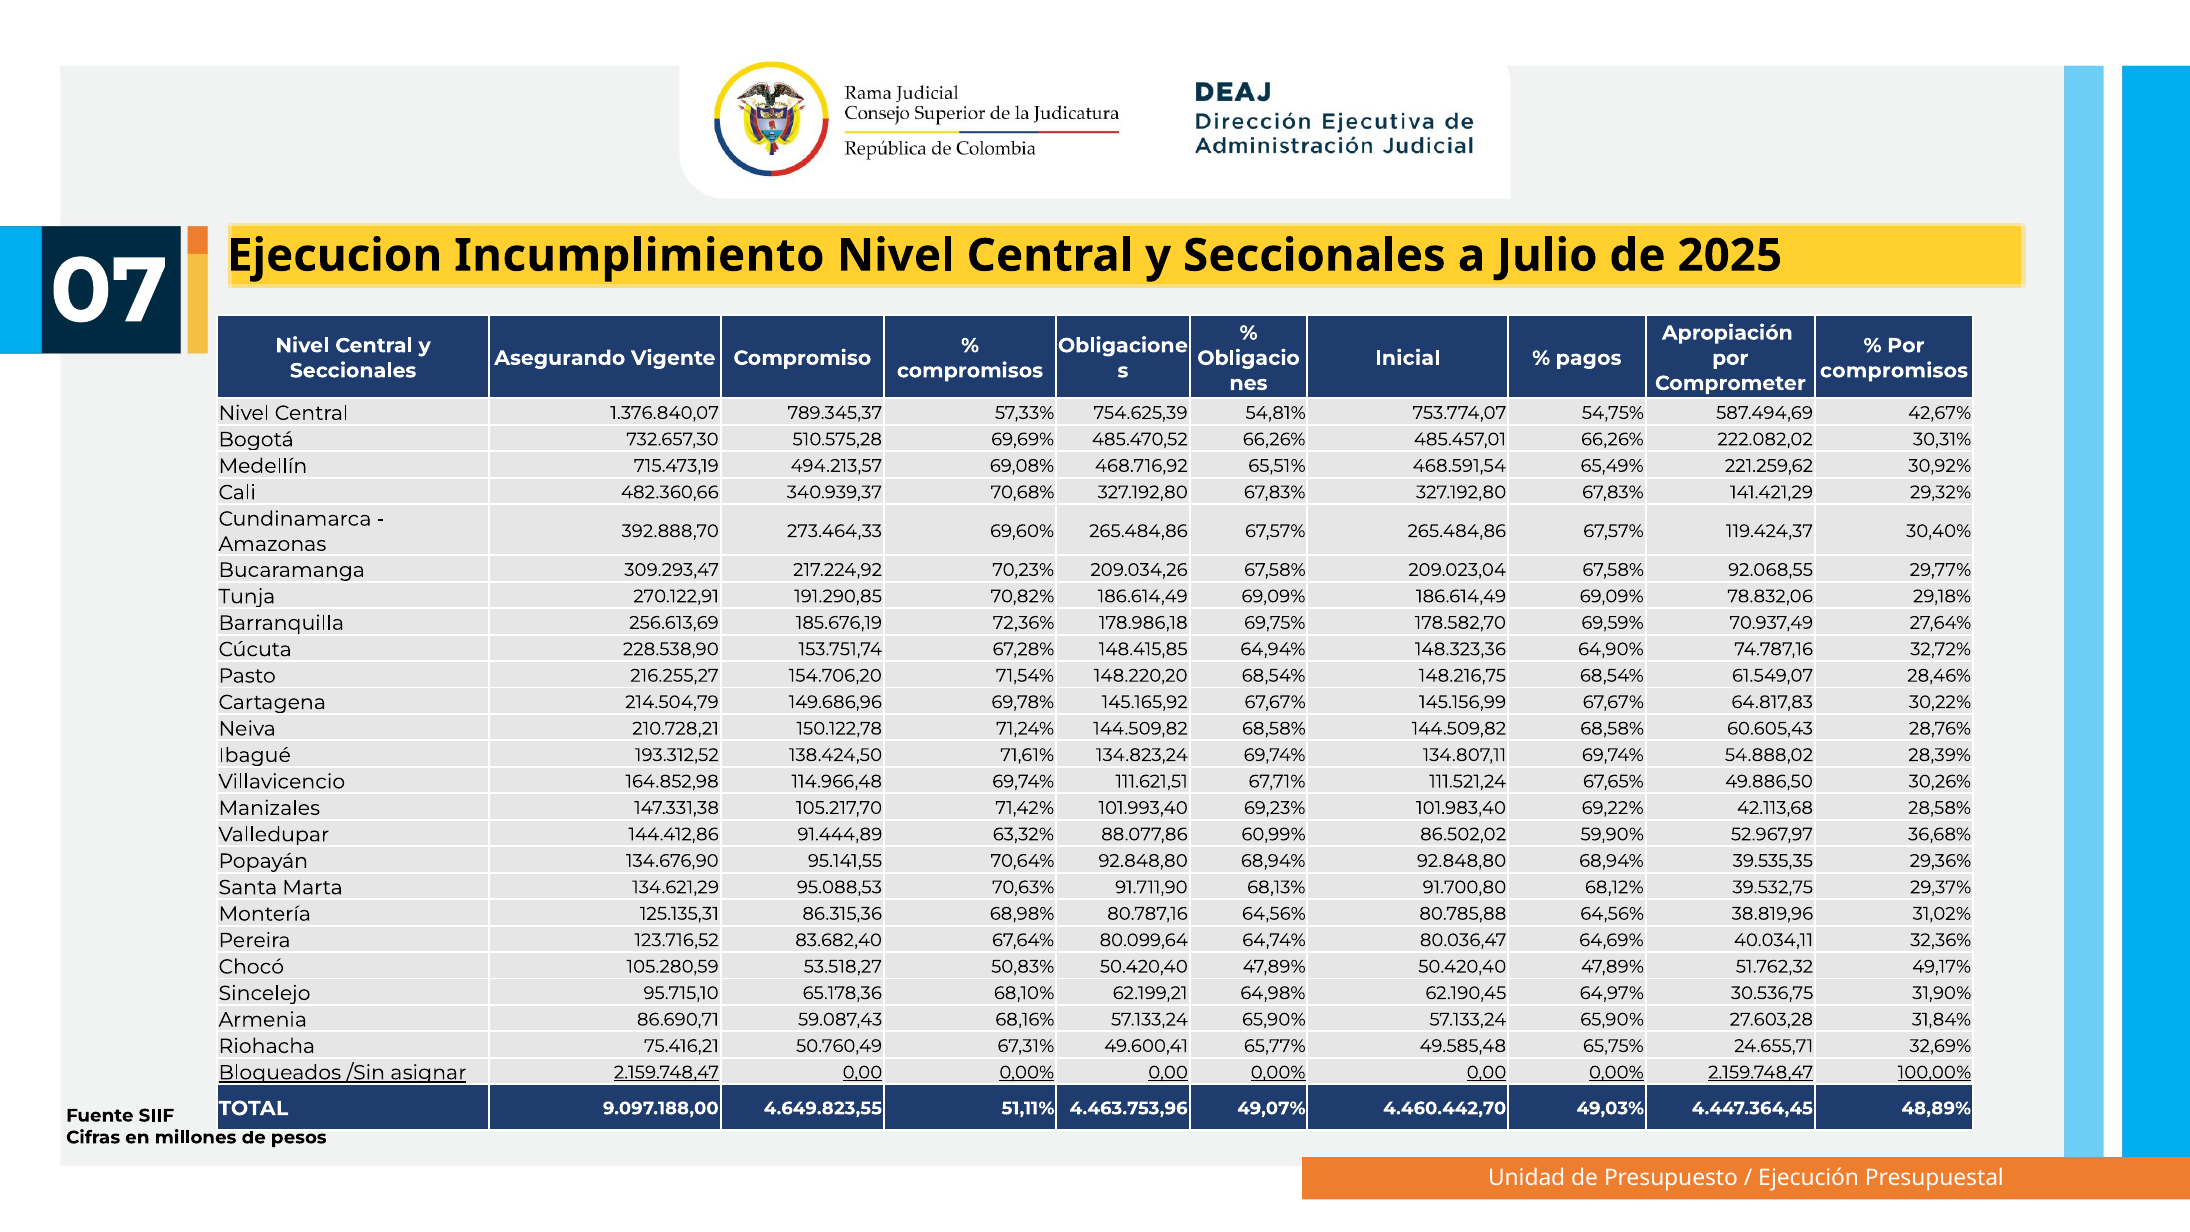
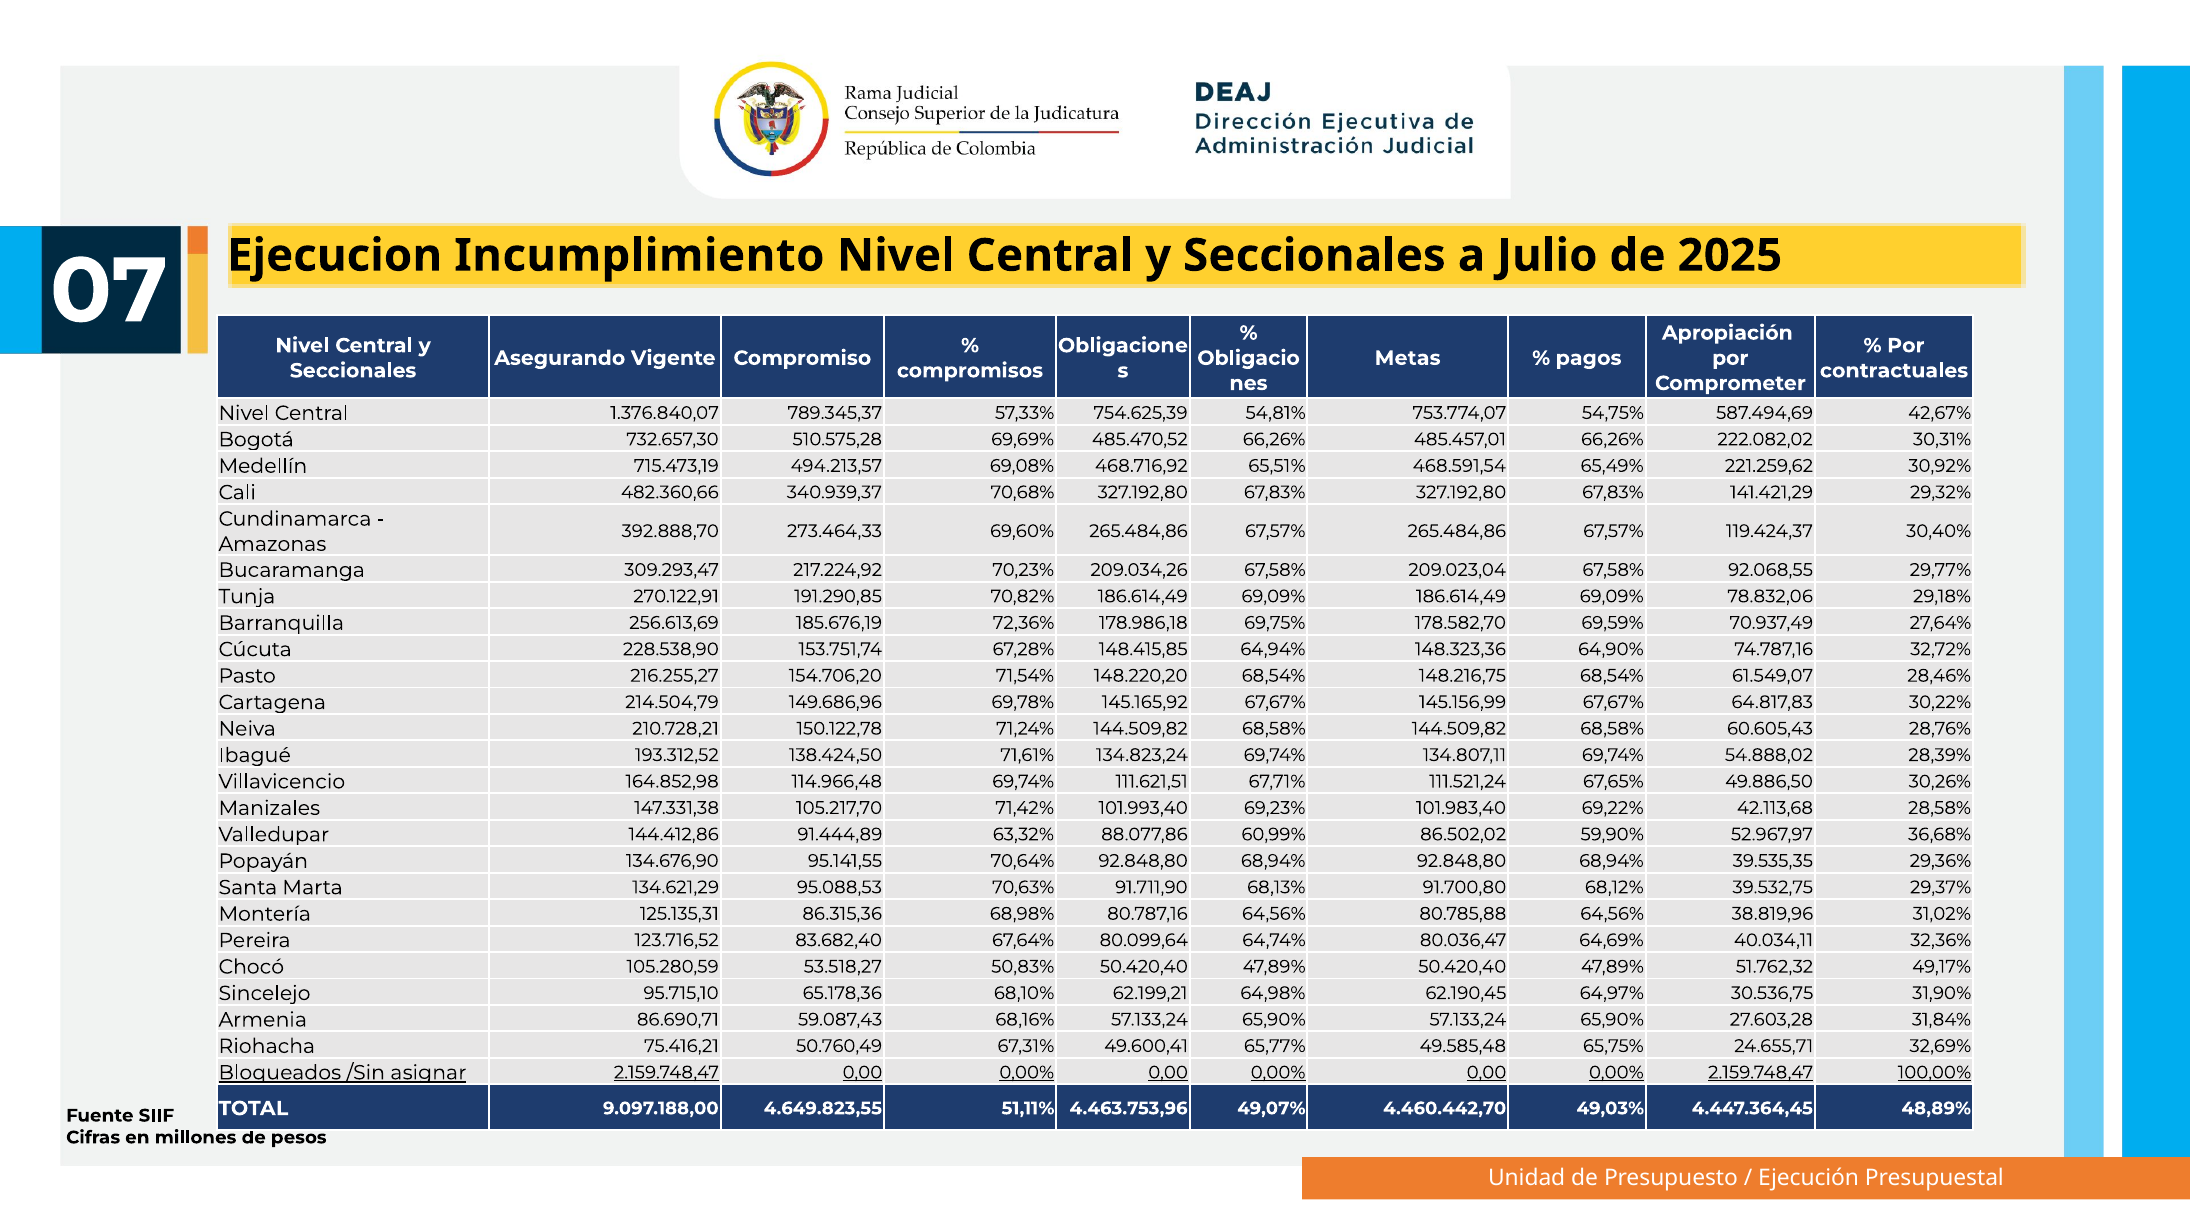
Inicial: Inicial -> Metas
compromisos at (1894, 371): compromisos -> contractuales
